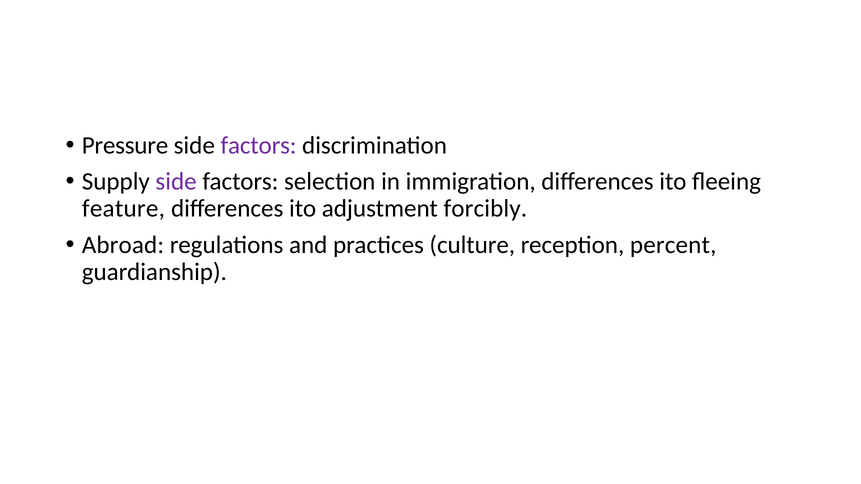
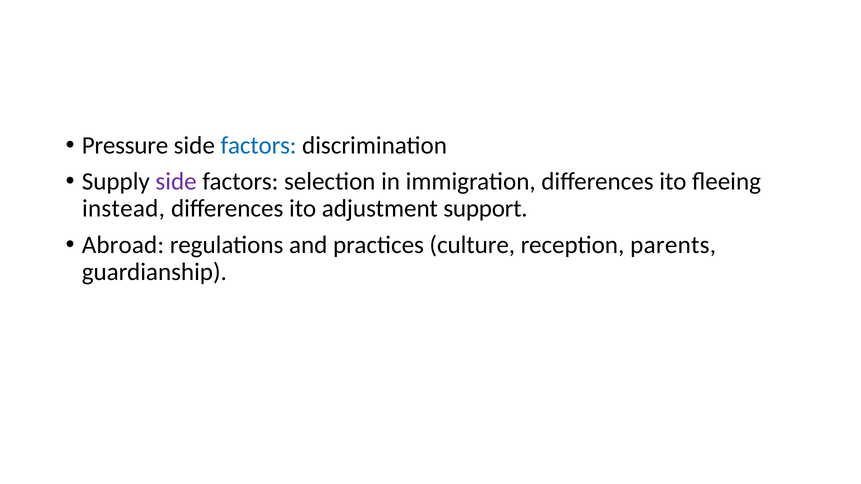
factors at (259, 146) colour: purple -> blue
feature: feature -> instead
forcibly: forcibly -> support
percent: percent -> parents
